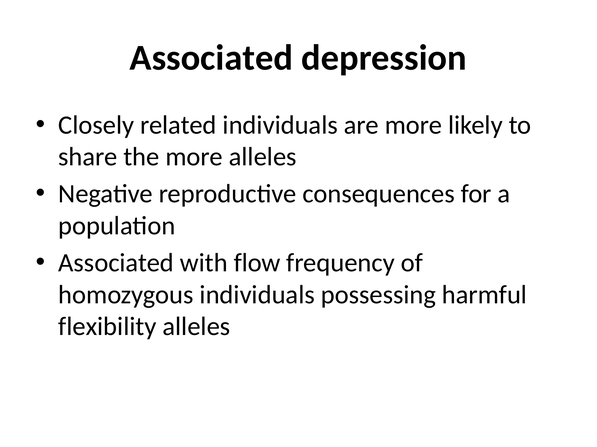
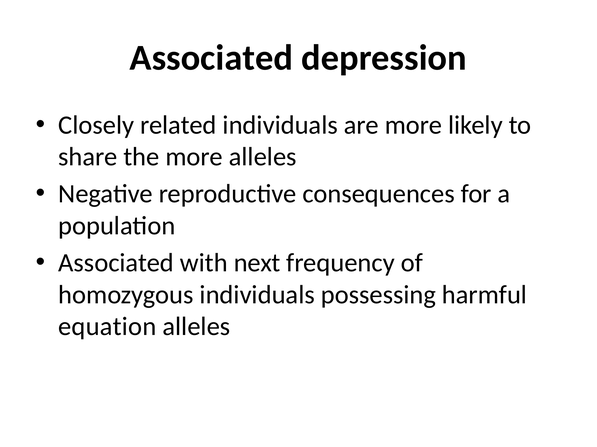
flow: flow -> next
flexibility: flexibility -> equation
